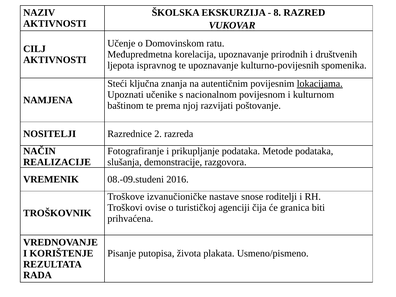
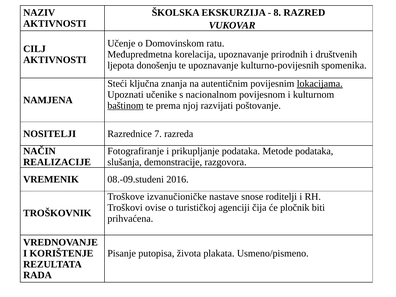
ispravnog: ispravnog -> donošenju
baštinom underline: none -> present
2: 2 -> 7
granica: granica -> pločnik
